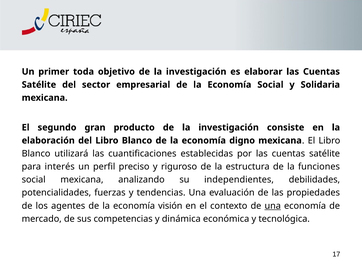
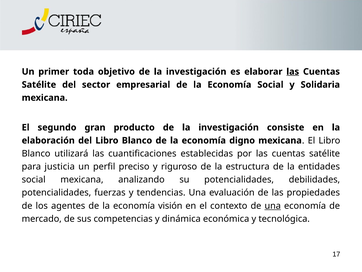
las at (293, 72) underline: none -> present
interés: interés -> justicia
funciones: funciones -> entidades
su independientes: independientes -> potencialidades
